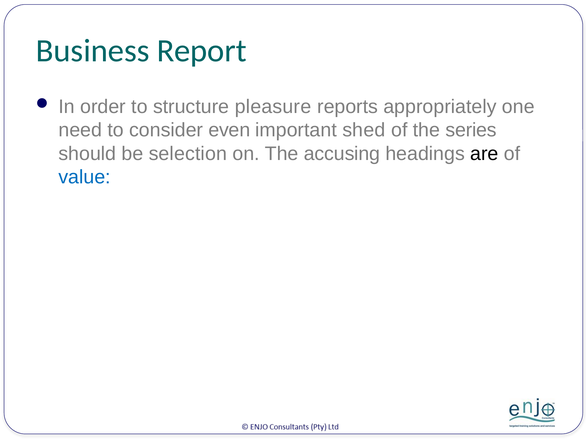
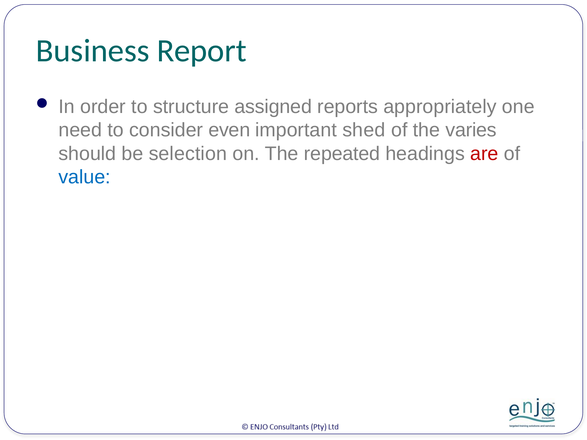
pleasure: pleasure -> assigned
series: series -> varies
accusing: accusing -> repeated
are colour: black -> red
